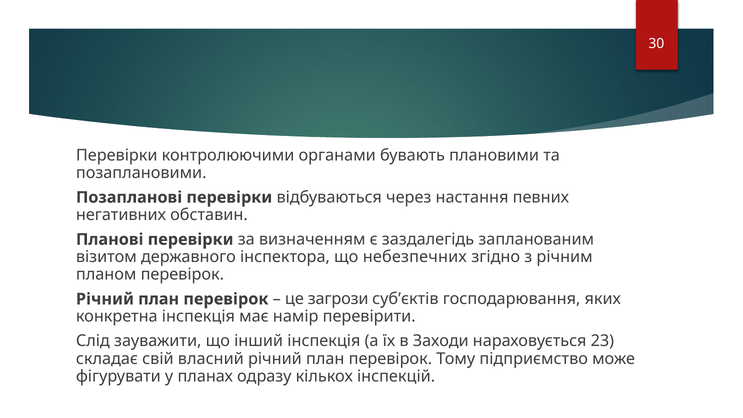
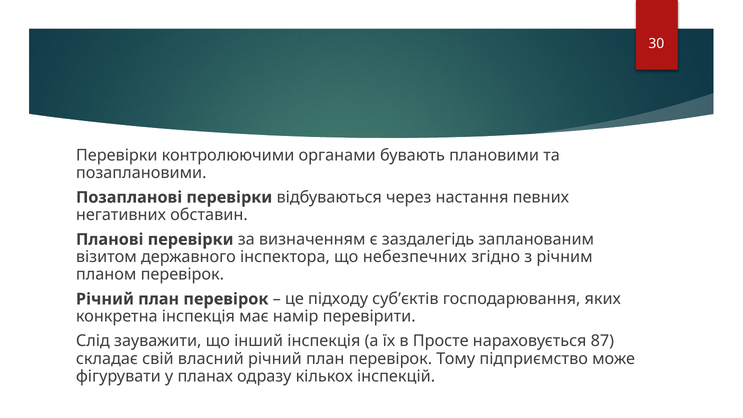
загрози: загрози -> підходу
Заходи: Заходи -> Просте
23: 23 -> 87
